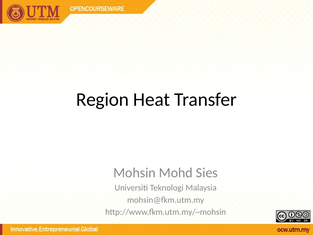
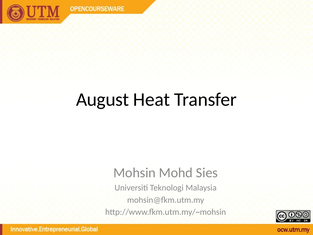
Region: Region -> August
